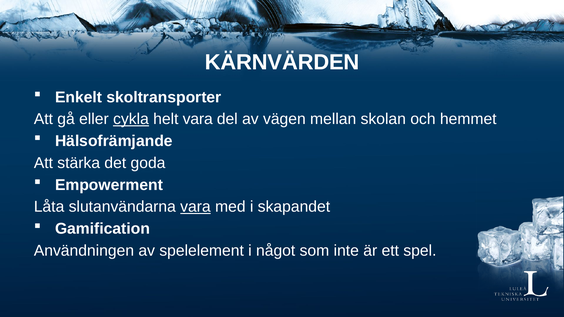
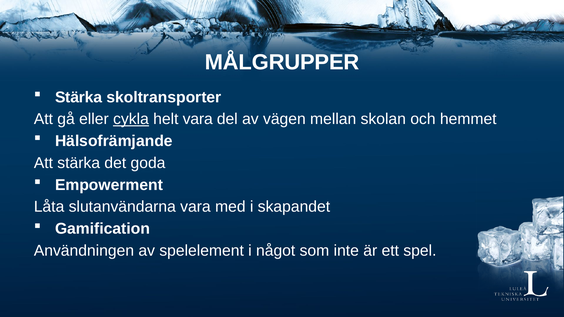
KÄRNVÄRDEN: KÄRNVÄRDEN -> MÅLGRUPPER
Enkelt at (79, 97): Enkelt -> Stärka
vara at (195, 207) underline: present -> none
